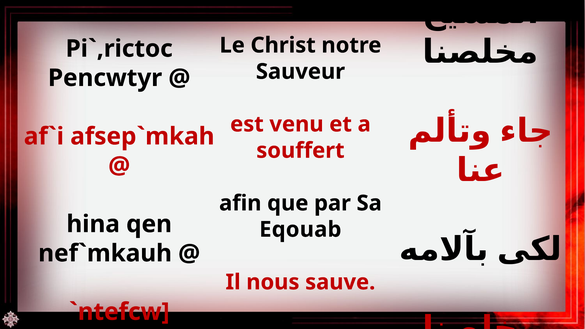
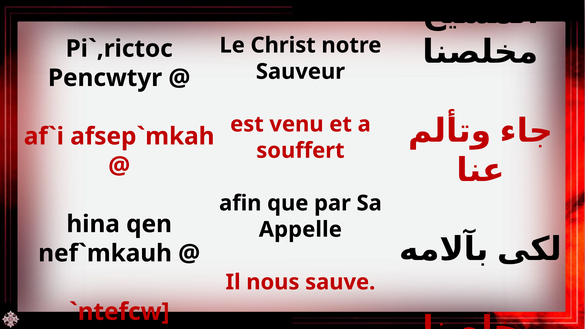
Eqouab: Eqouab -> Appelle
